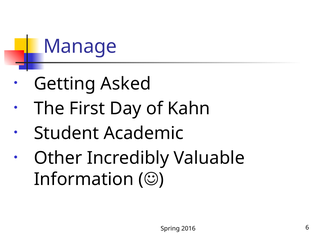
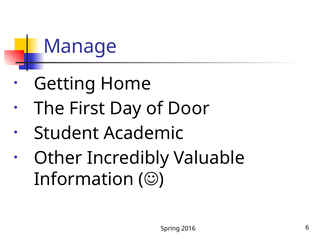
Asked: Asked -> Home
Kahn: Kahn -> Door
